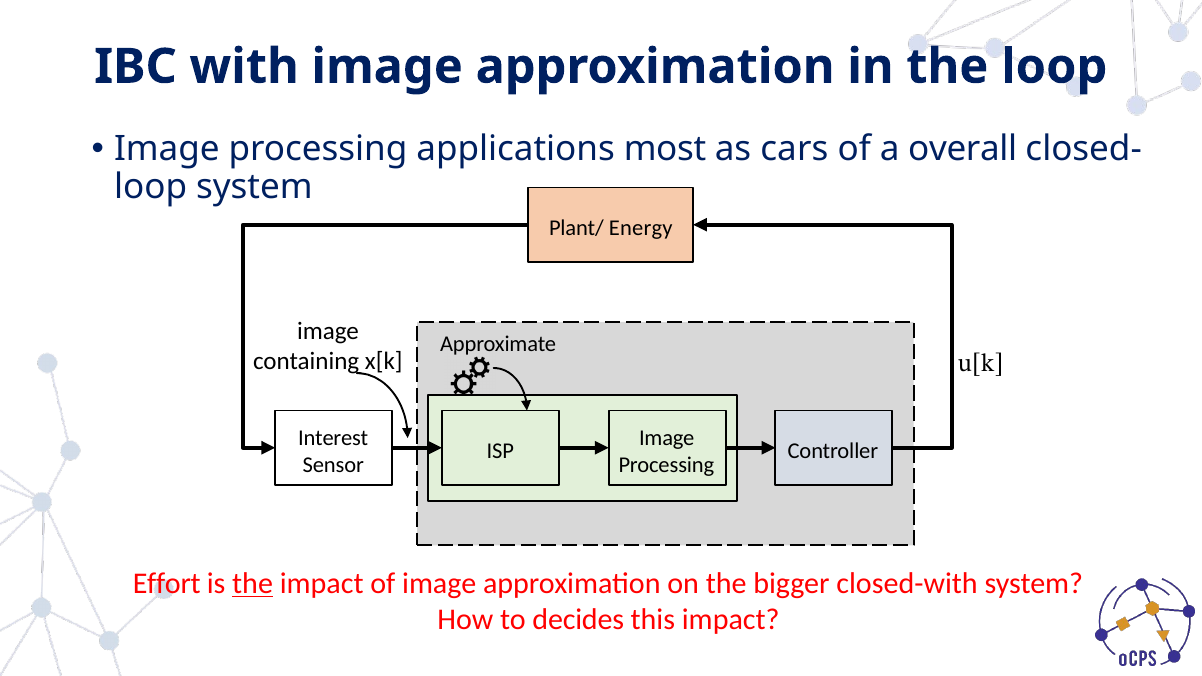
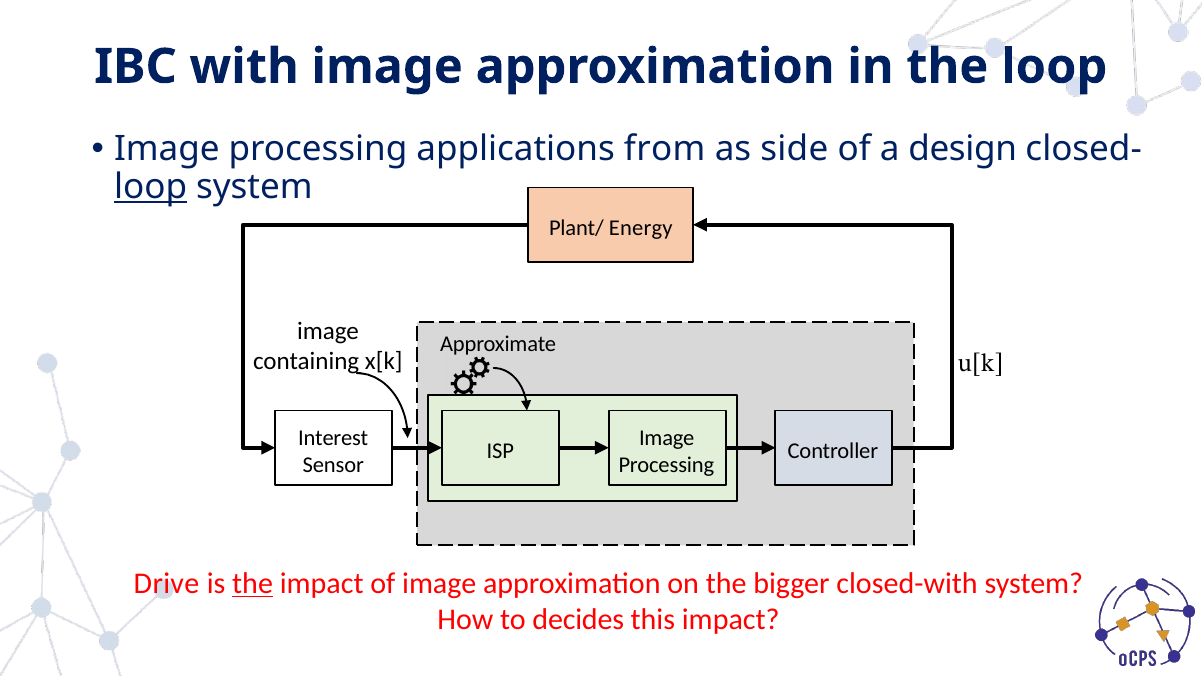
most: most -> from
cars: cars -> side
overall: overall -> design
loop at (151, 187) underline: none -> present
Effort: Effort -> Drive
